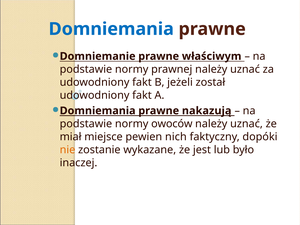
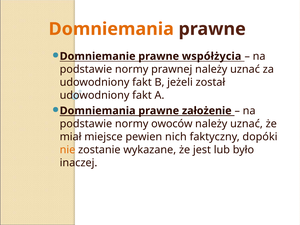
Domniemania at (111, 29) colour: blue -> orange
właściwym: właściwym -> współżycia
nakazują: nakazują -> założenie
